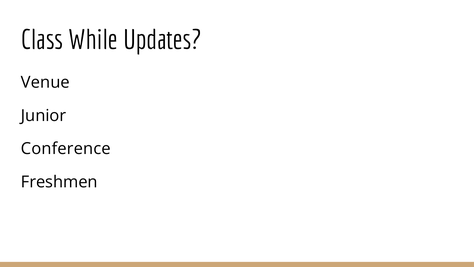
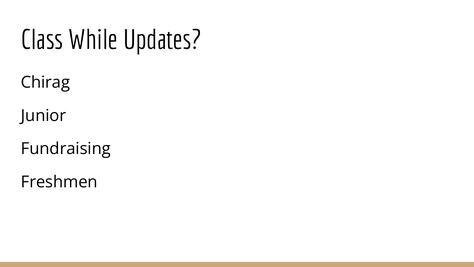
Venue: Venue -> Chirag
Conference: Conference -> Fundraising
